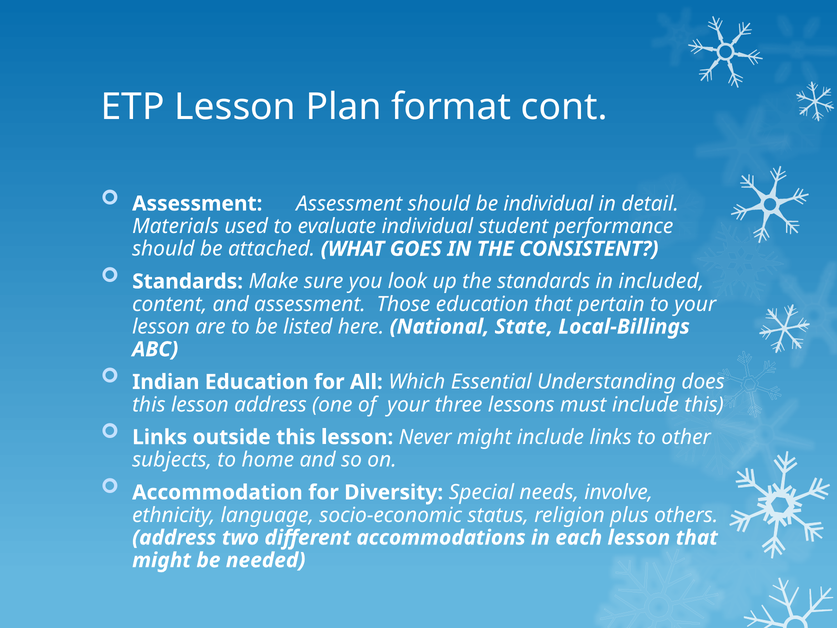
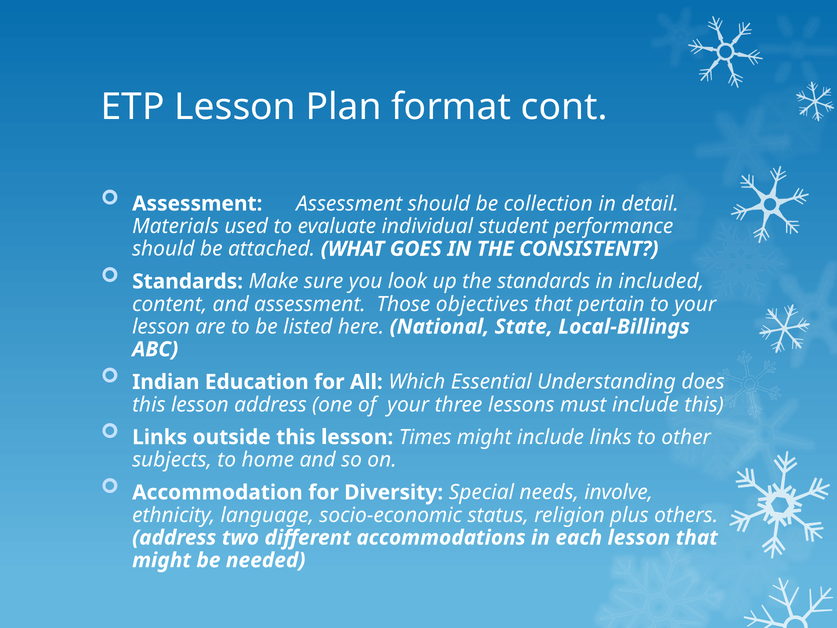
be individual: individual -> collection
Those education: education -> objectives
Never: Never -> Times
